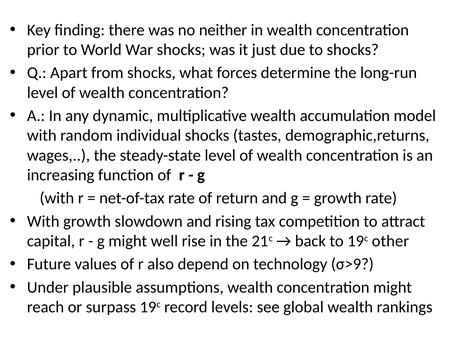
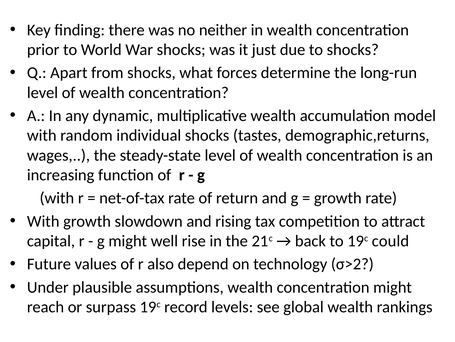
other: other -> could
σ>9: σ>9 -> σ>2
